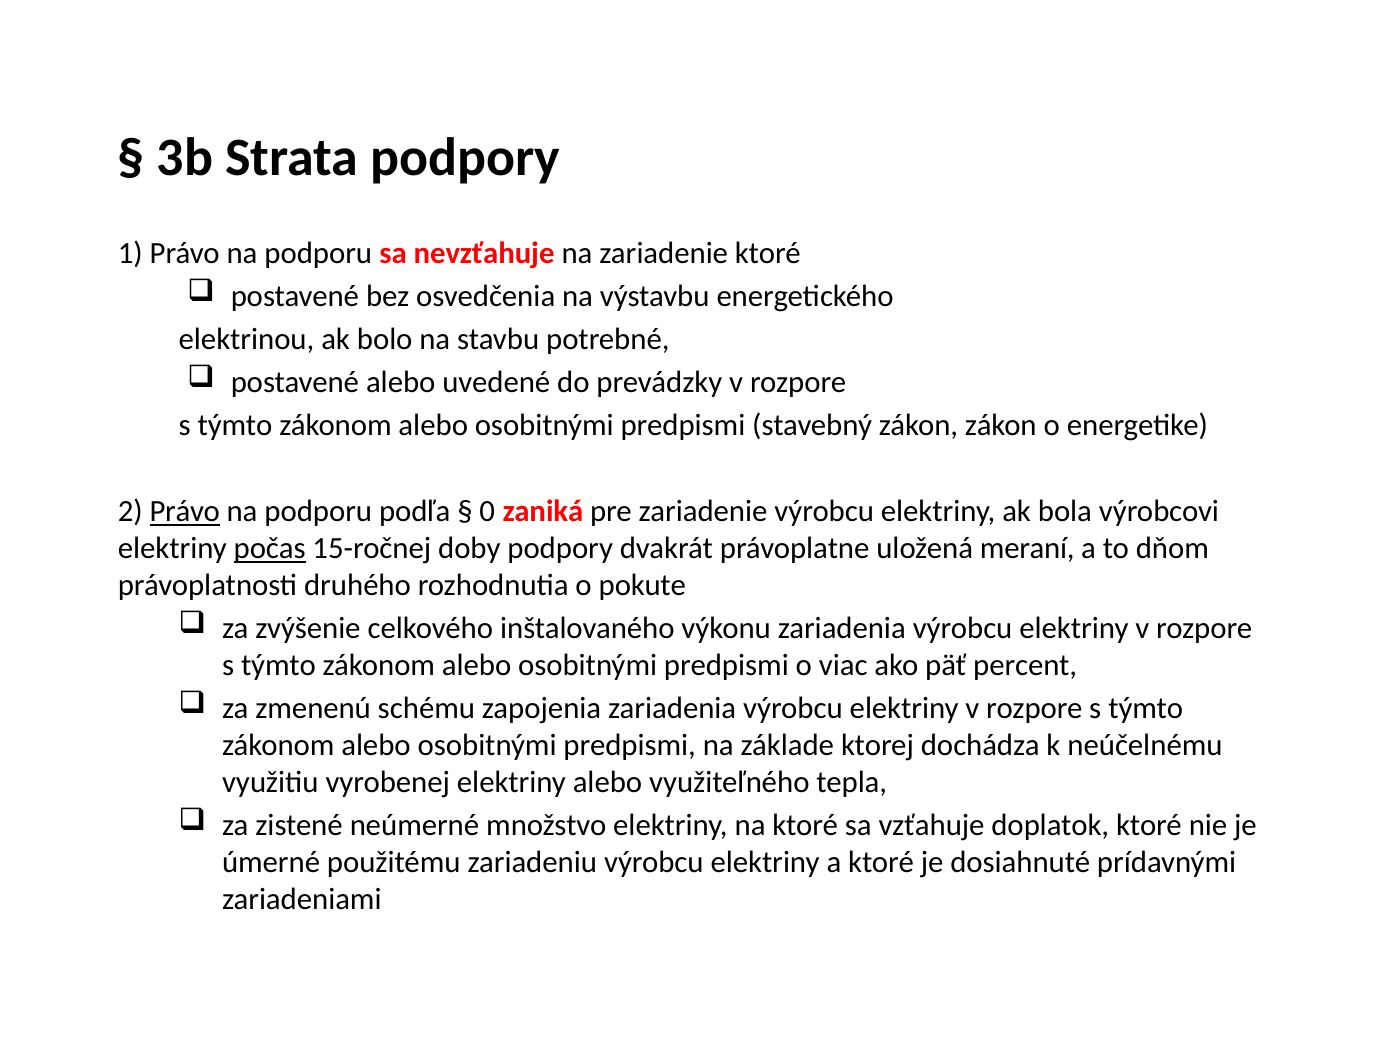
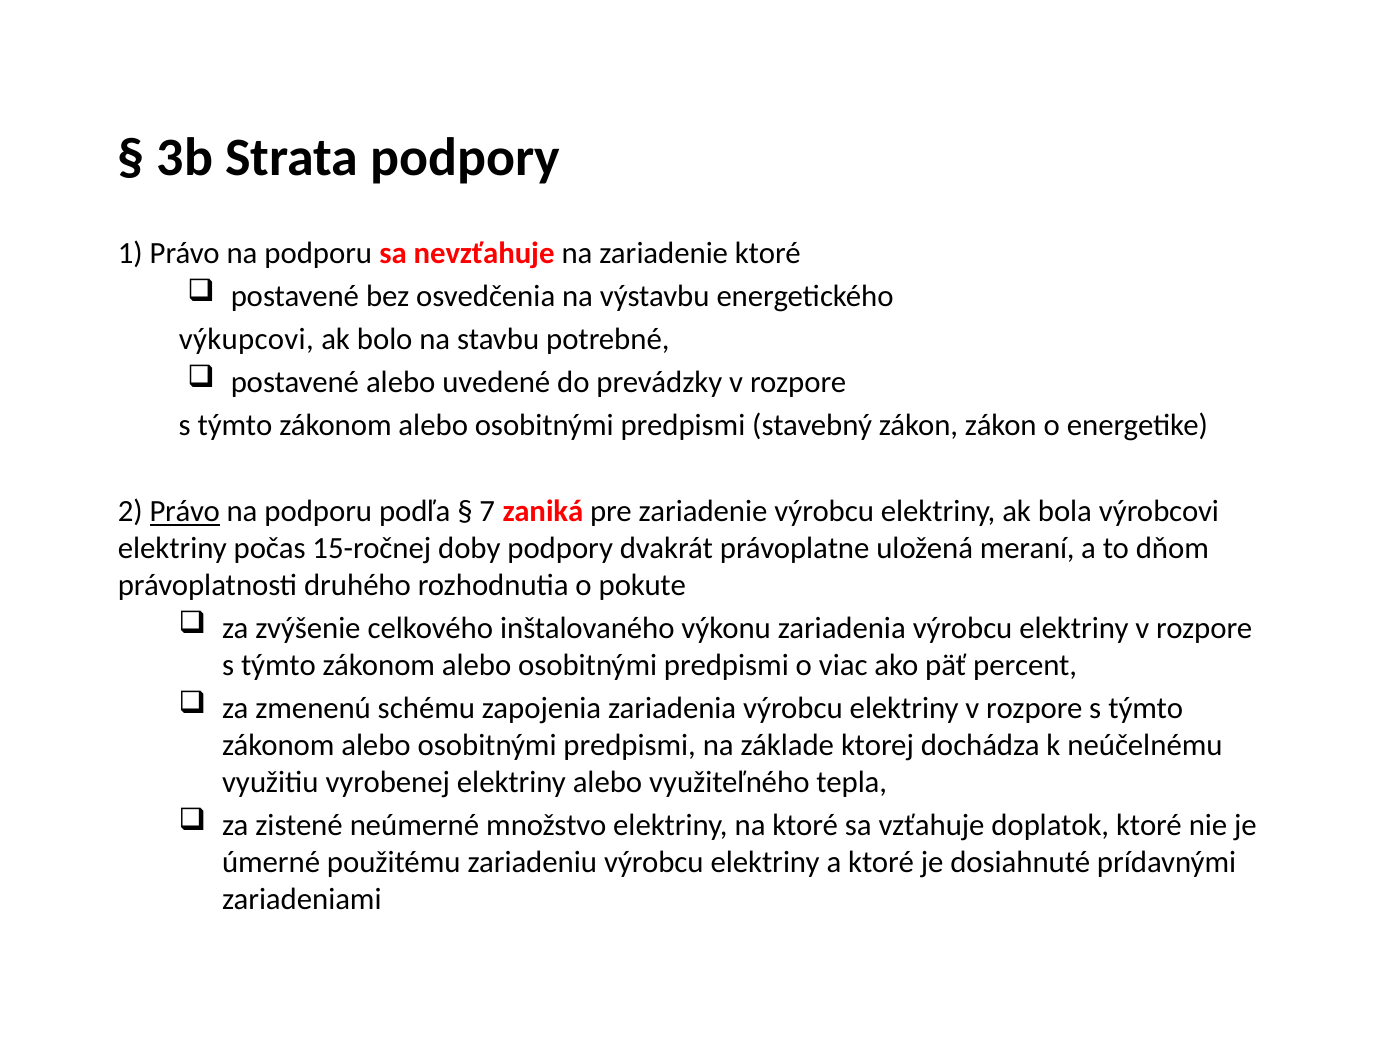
elektrinou: elektrinou -> výkupcovi
0: 0 -> 7
počas underline: present -> none
